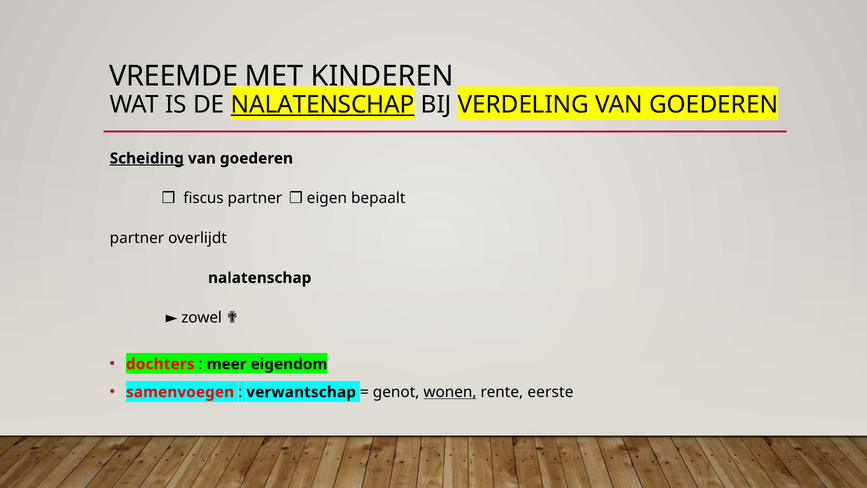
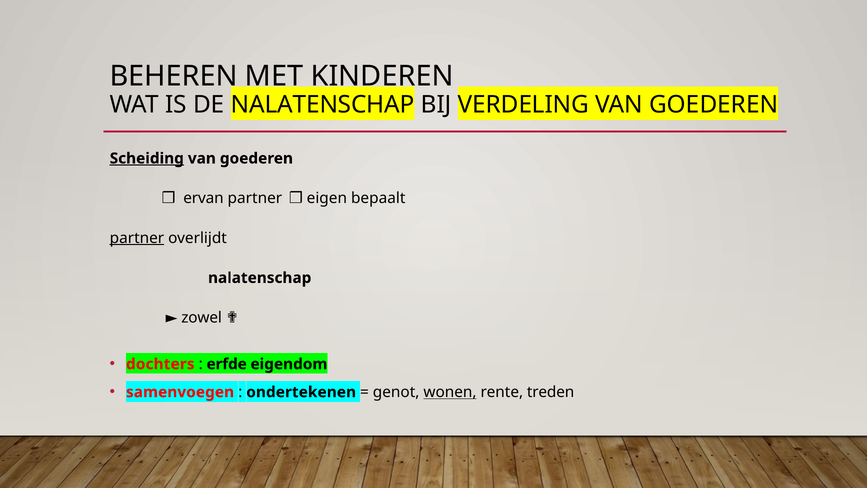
VREEMDE: VREEMDE -> BEHEREN
NALATENSCHAP at (323, 105) underline: present -> none
fiscus: fiscus -> ervan
partner at (137, 238) underline: none -> present
meer: meer -> erfde
verwantschap: verwantschap -> ondertekenen
eerste: eerste -> treden
